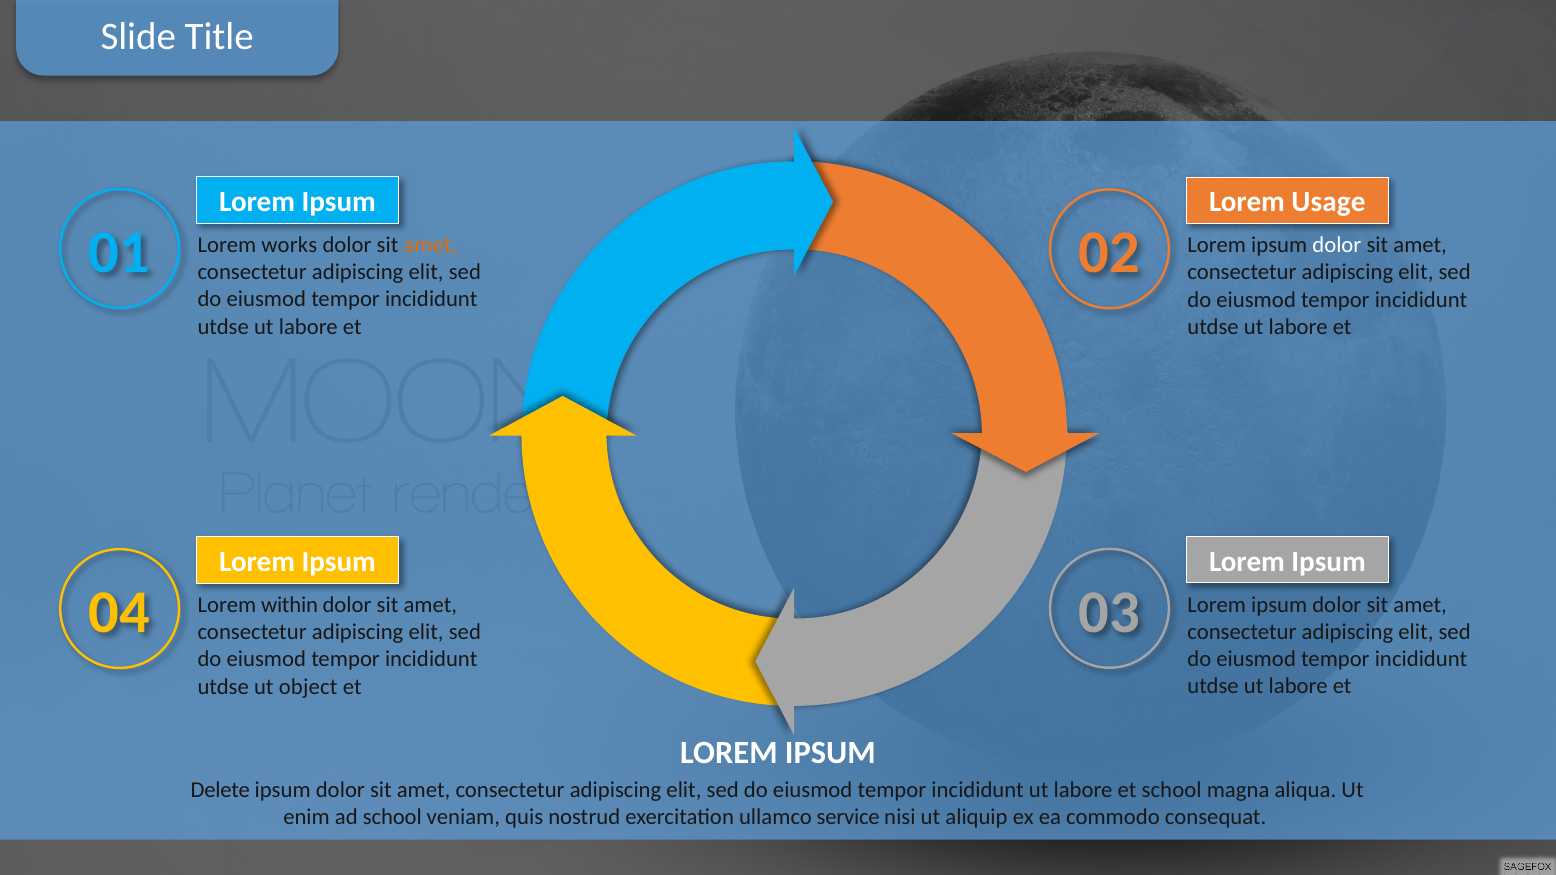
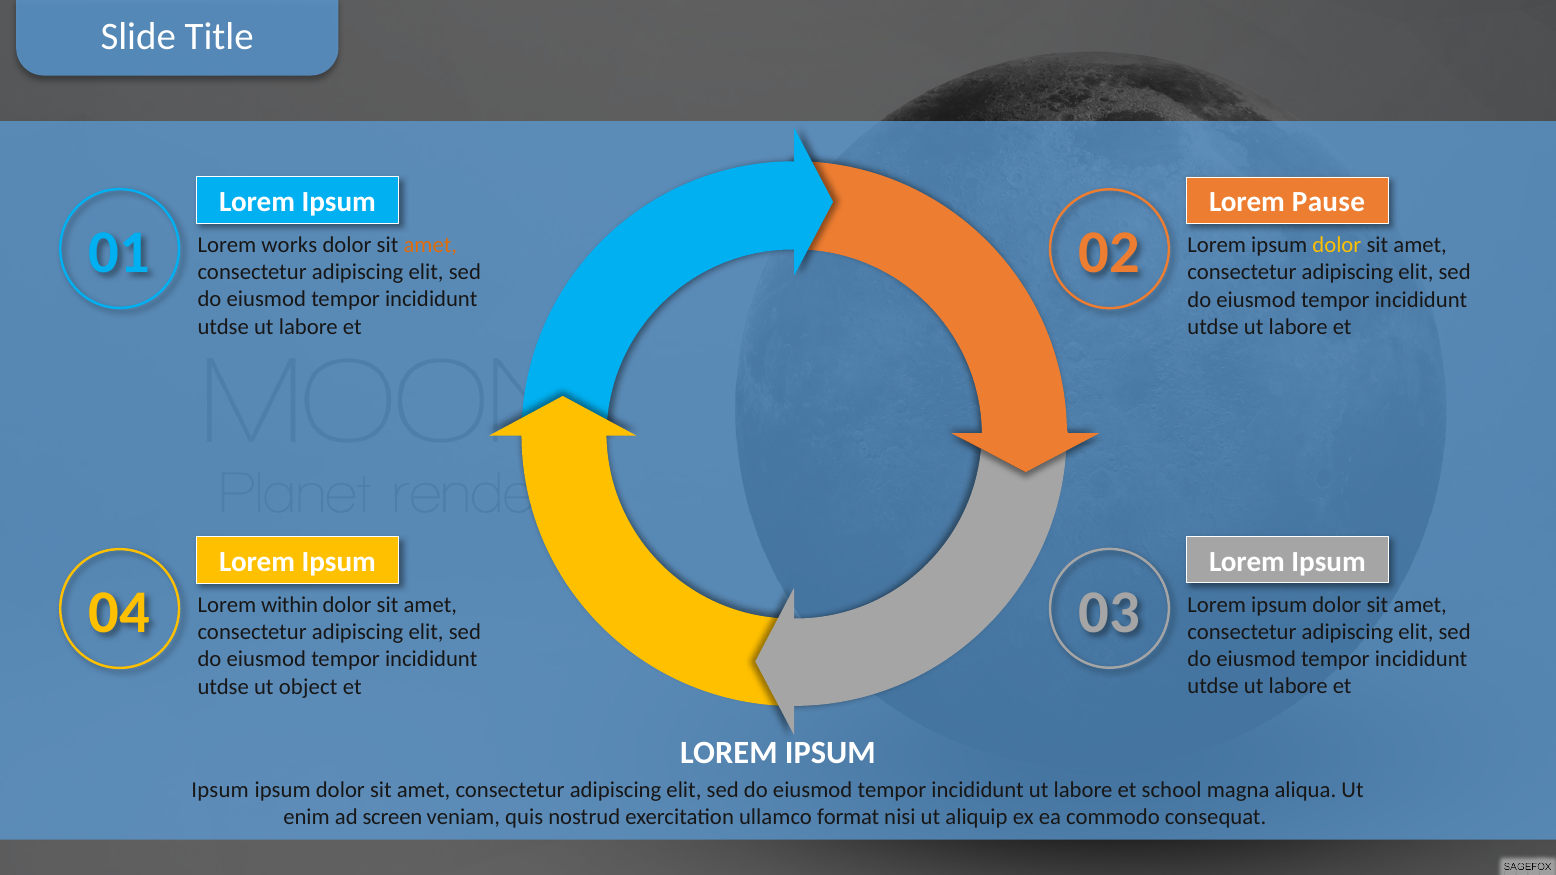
Usage: Usage -> Pause
dolor at (1337, 245) colour: white -> yellow
Delete at (220, 790): Delete -> Ipsum
ad school: school -> screen
service: service -> format
